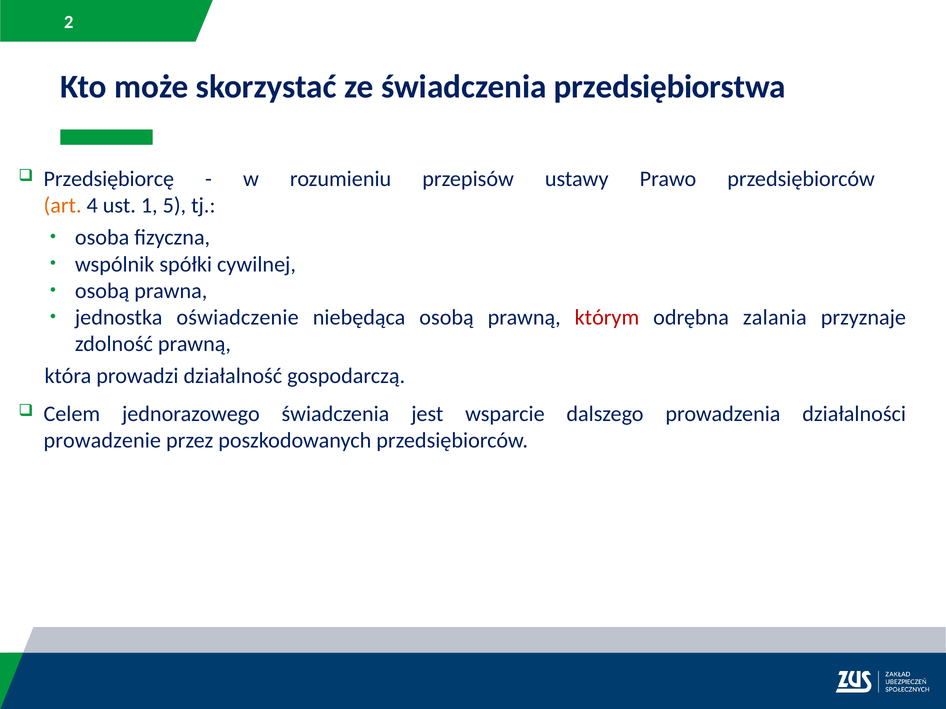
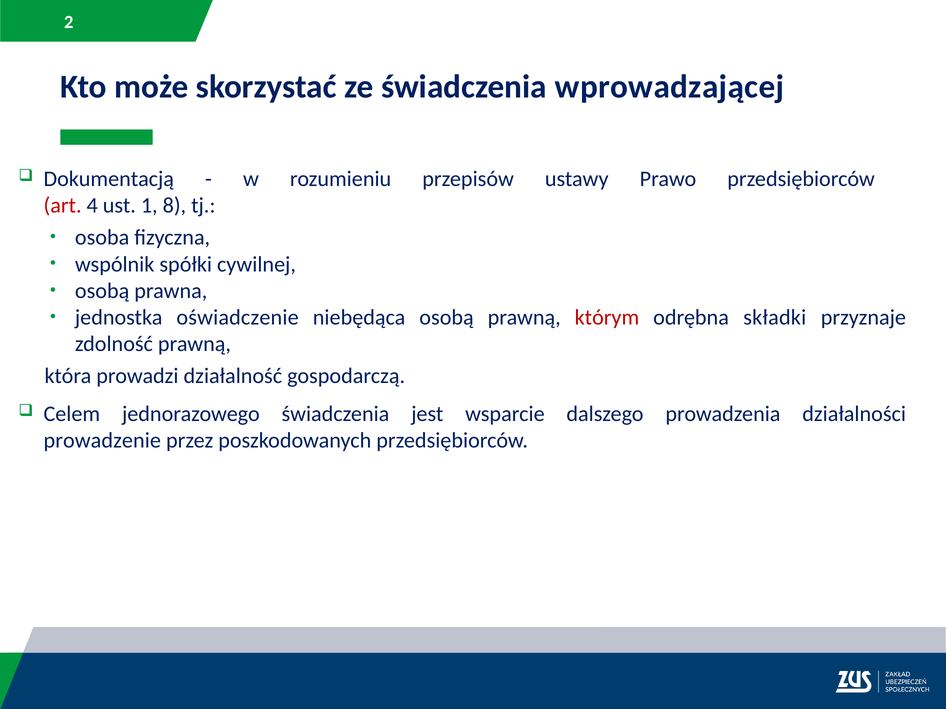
przedsiębiorstwa: przedsiębiorstwa -> wprowadzającej
Przedsiębiorcę: Przedsiębiorcę -> Dokumentacją
art colour: orange -> red
5: 5 -> 8
zalania: zalania -> składki
